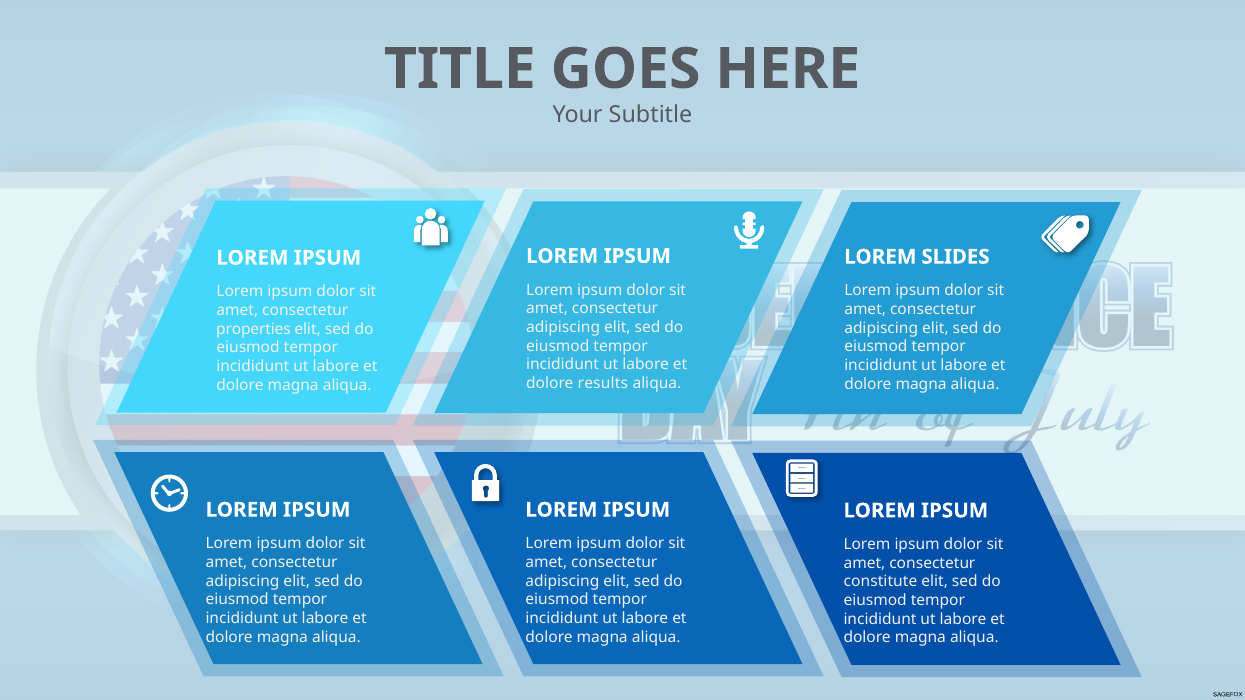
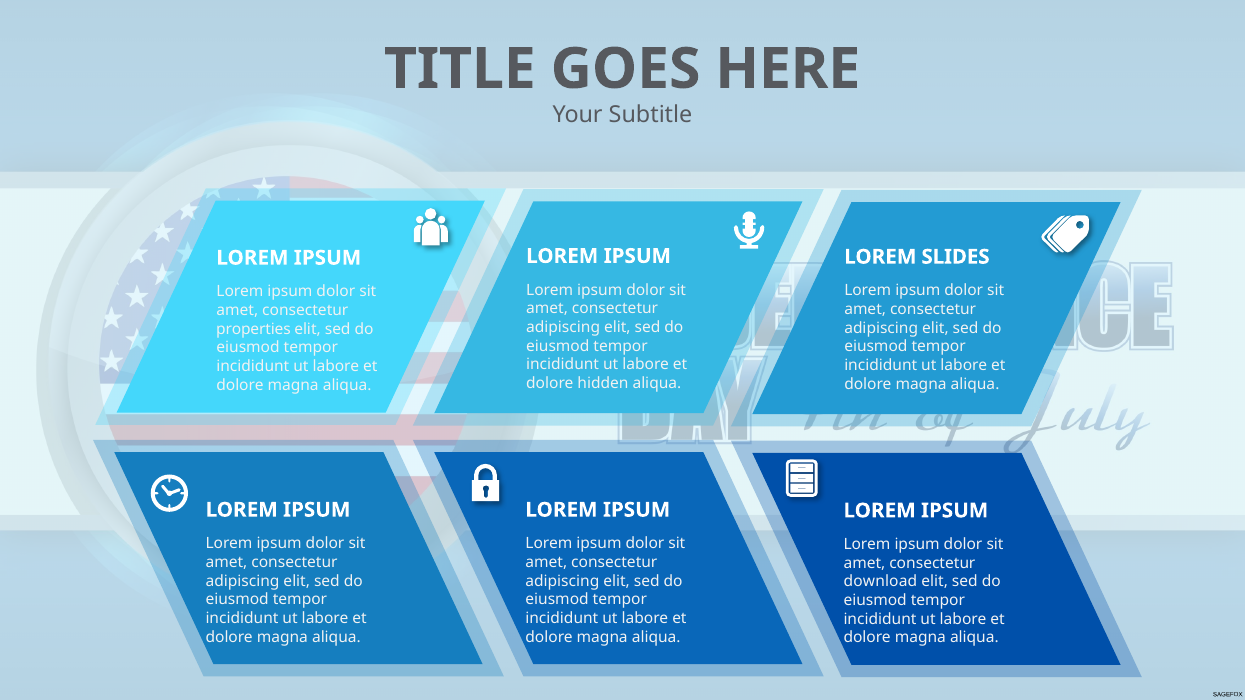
results: results -> hidden
constitute: constitute -> download
